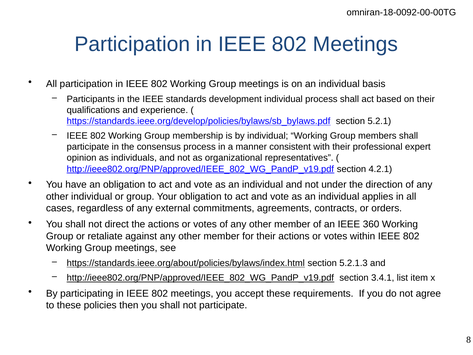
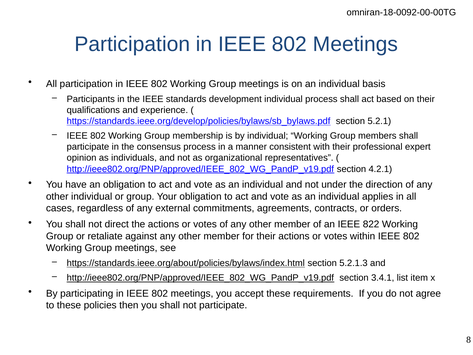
360: 360 -> 822
